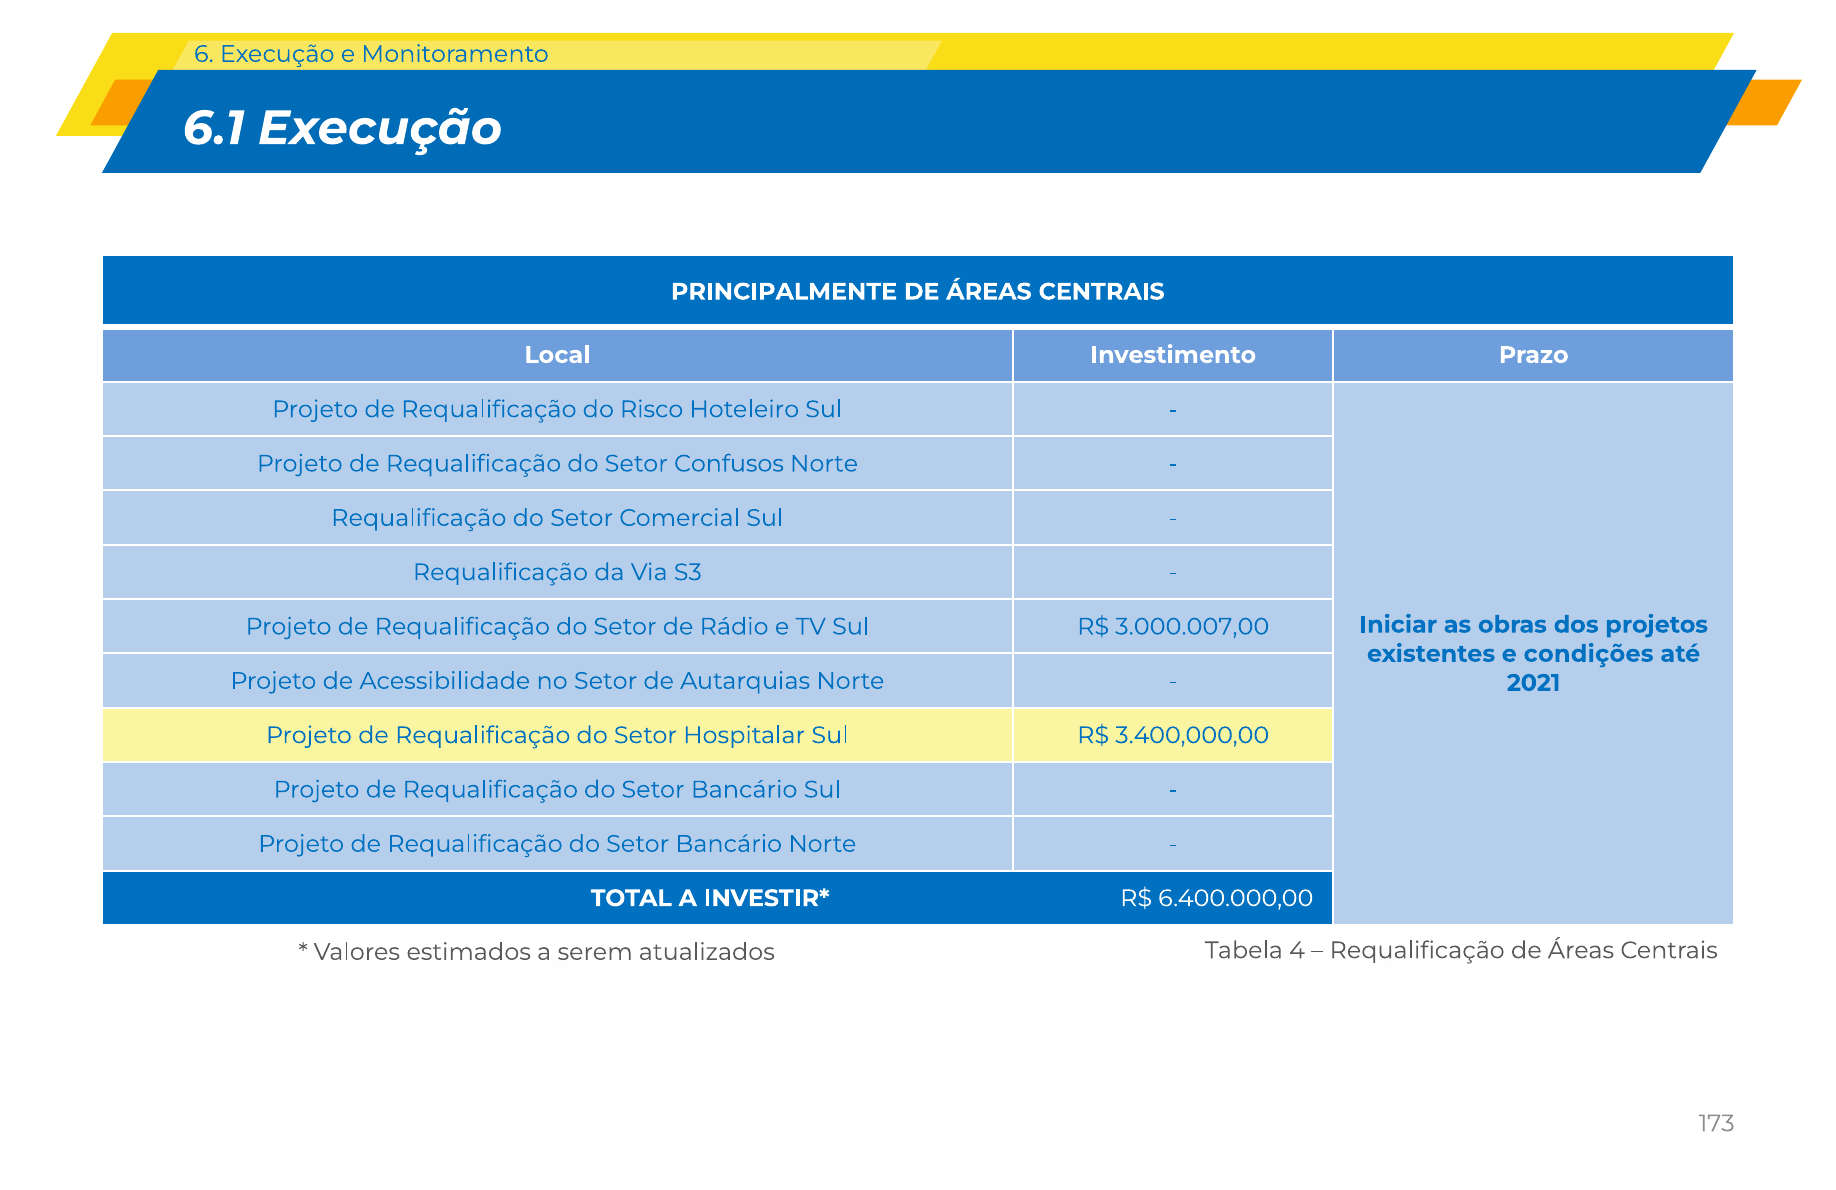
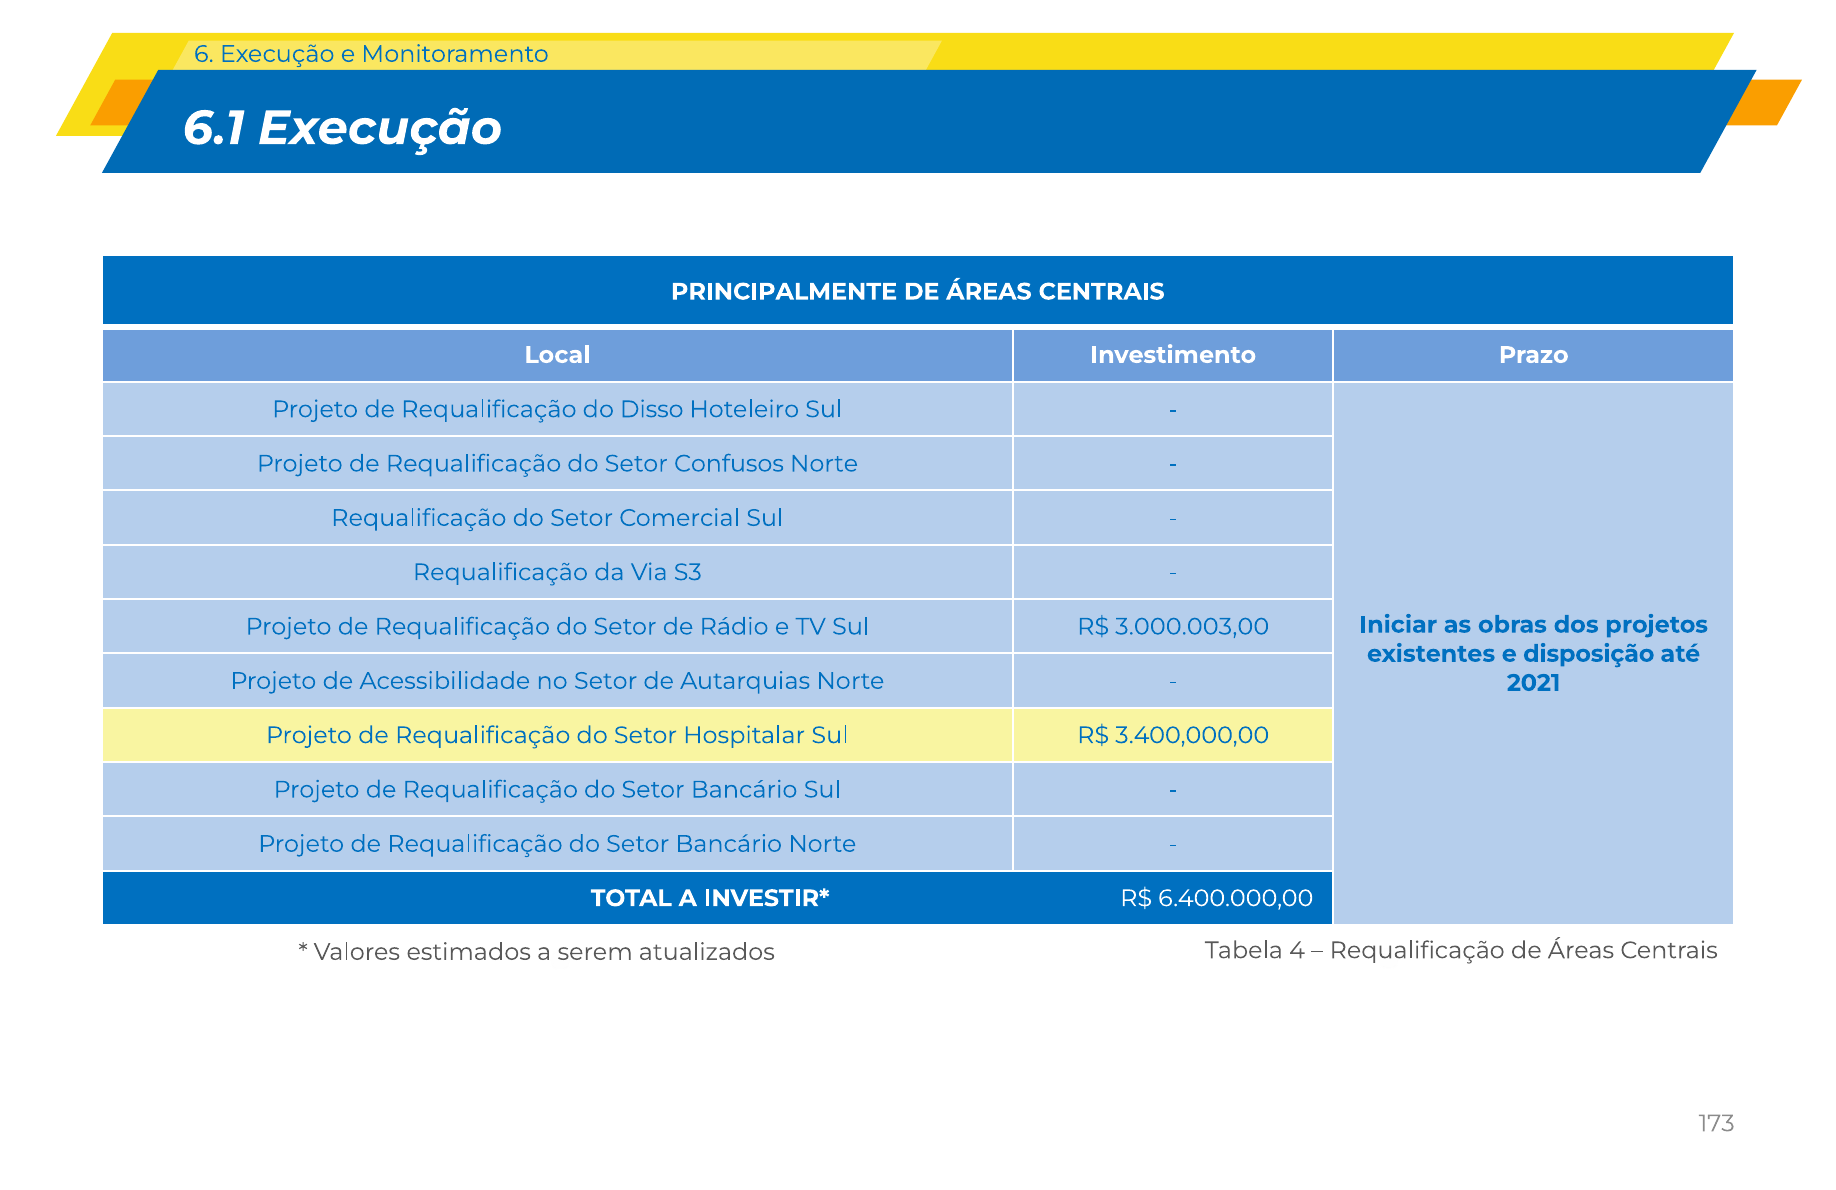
Risco: Risco -> Disso
3.000.007,00: 3.000.007,00 -> 3.000.003,00
condições: condições -> disposição
